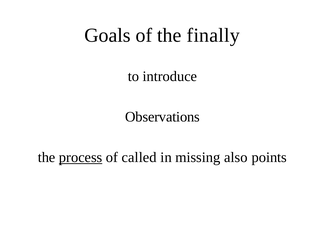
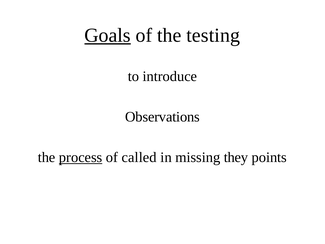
Goals underline: none -> present
finally: finally -> testing
also: also -> they
